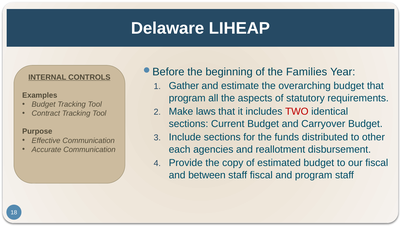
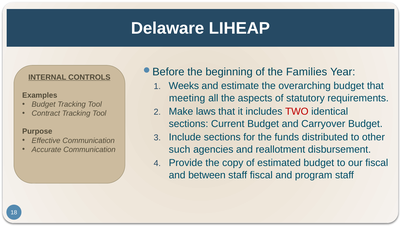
Gather: Gather -> Weeks
program at (187, 98): program -> meeting
each: each -> such
